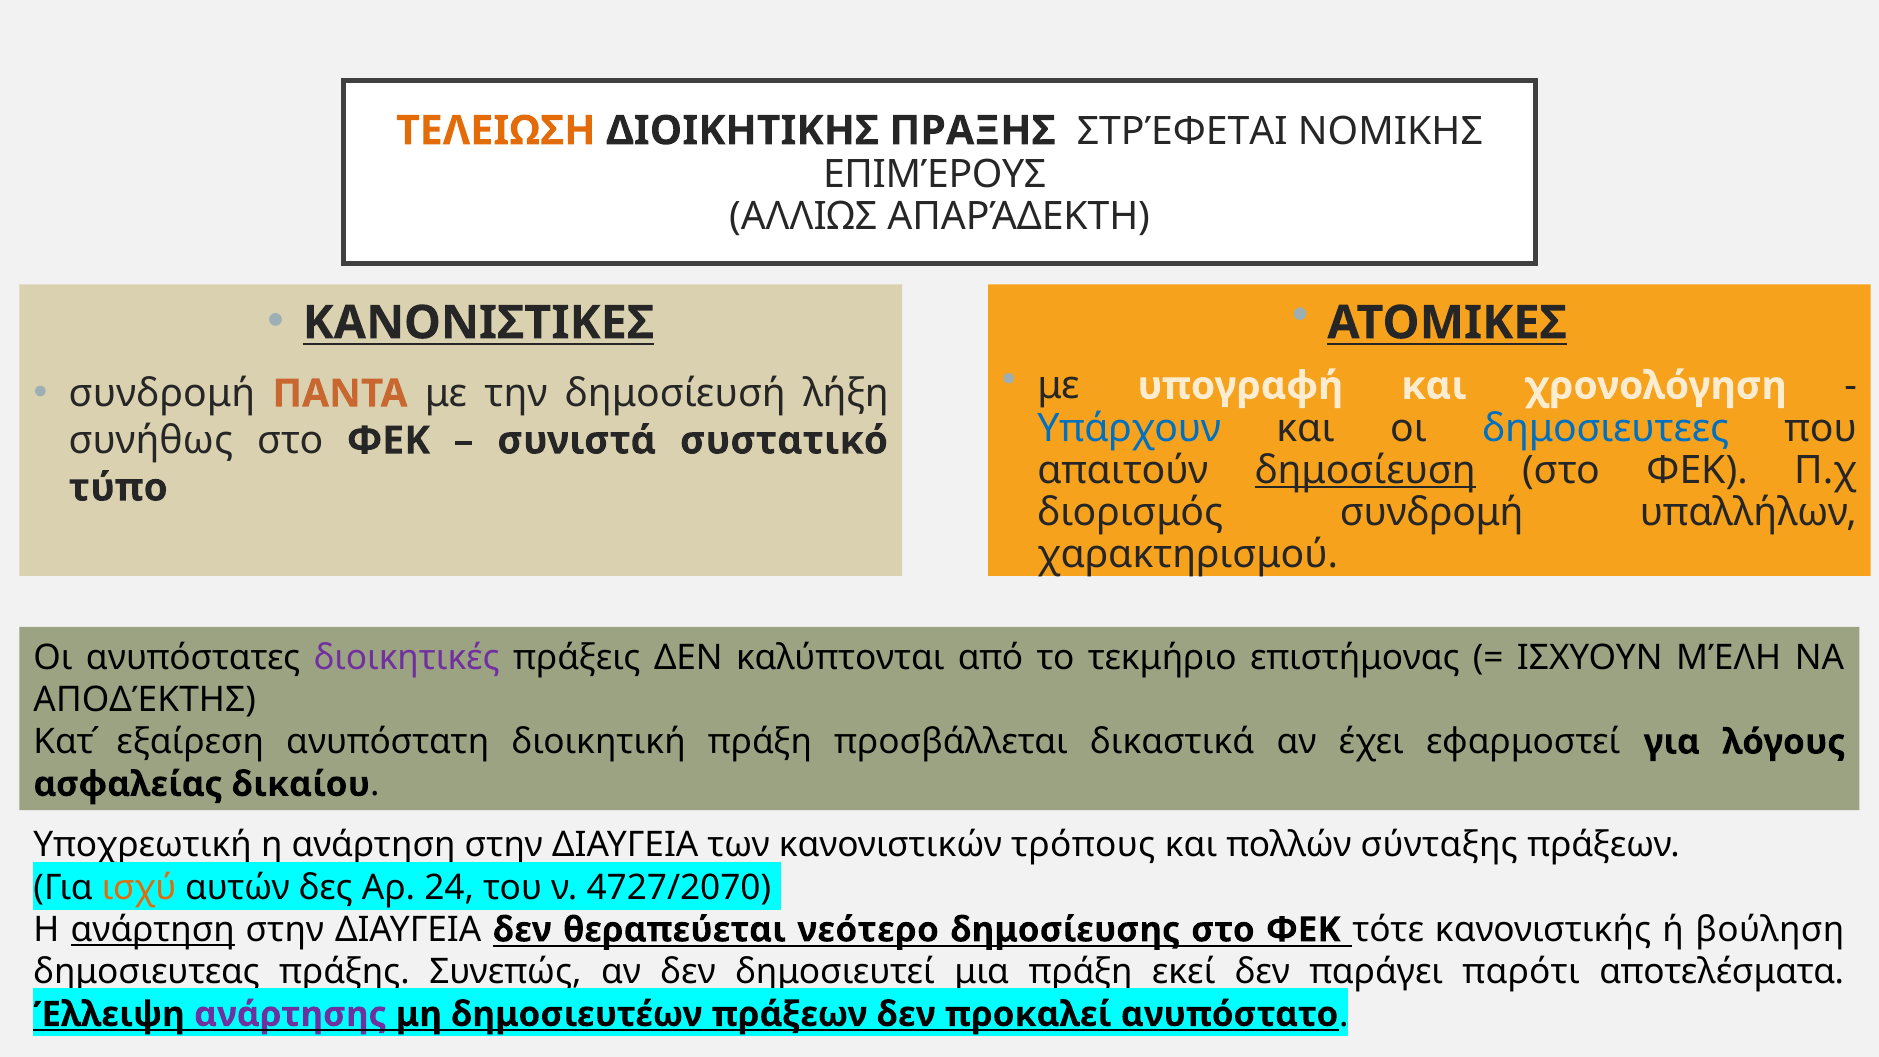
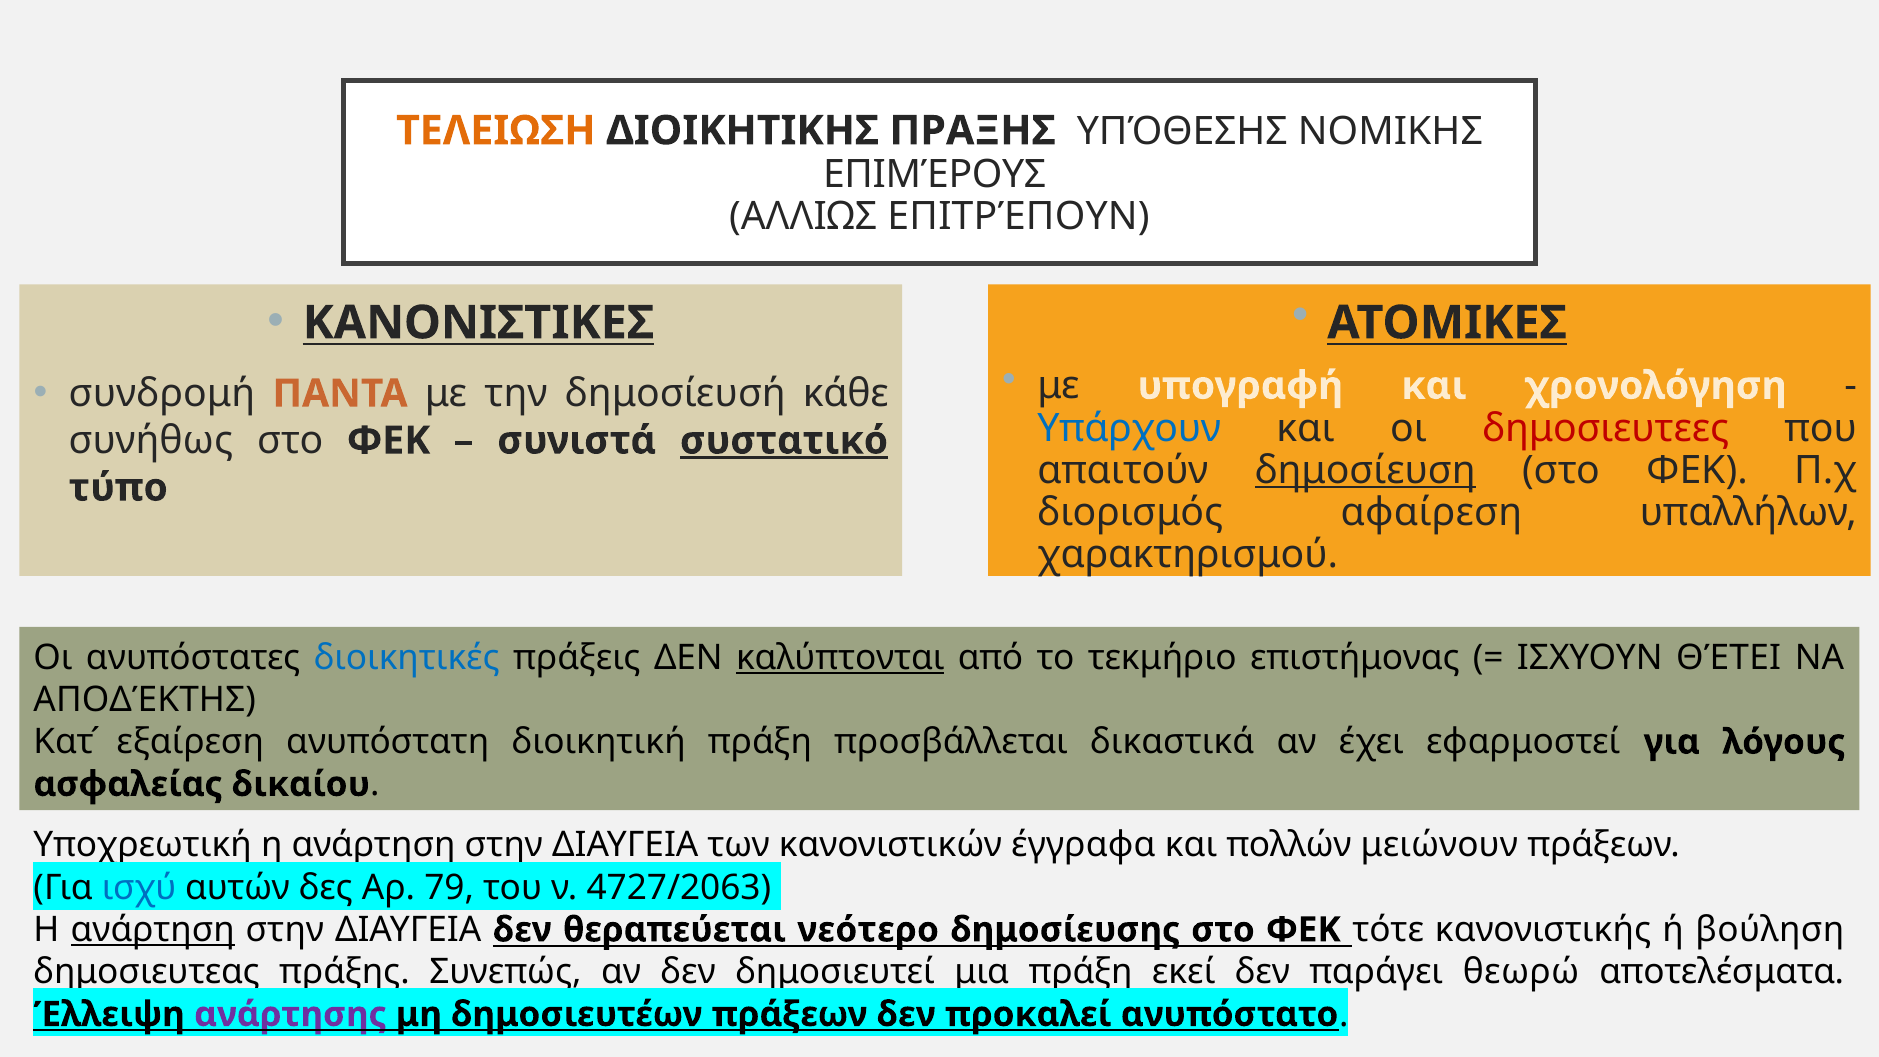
ΣΤΡΈΦΕΤΑΙ: ΣΤΡΈΦΕΤΑΙ -> ΥΠΌΘΕΣΗΣ
ΑΠΑΡΆΔΕΚΤΗ: ΑΠΑΡΆΔΕΚΤΗ -> ΕΠΙΤΡΈΠΟΥΝ
λήξη: λήξη -> κάθε
δημοσιευτεες colour: blue -> red
συστατικό underline: none -> present
διορισμός συνδρομή: συνδρομή -> αφαίρεση
διοικητικές colour: purple -> blue
καλύπτονται underline: none -> present
ΜΈΛΗ: ΜΈΛΗ -> ΘΈΤΕΙ
τρόπους: τρόπους -> έγγραφα
σύνταξης: σύνταξης -> μειώνουν
ισχύ colour: orange -> blue
24: 24 -> 79
4727/2070: 4727/2070 -> 4727/2063
παρότι: παρότι -> θεωρώ
